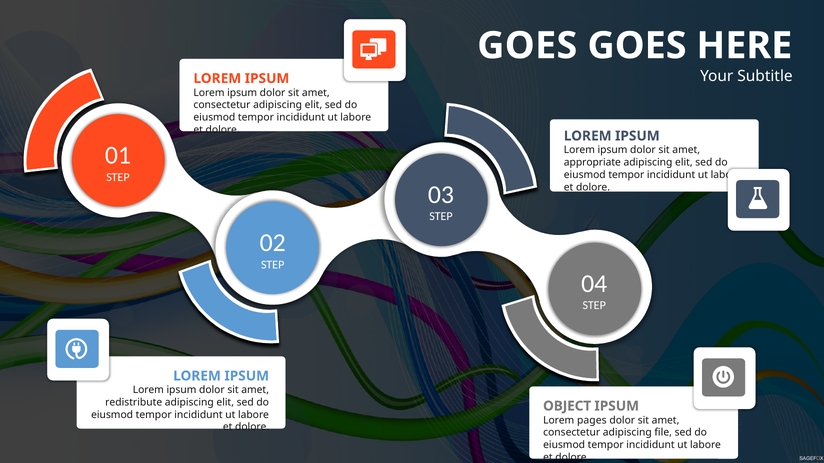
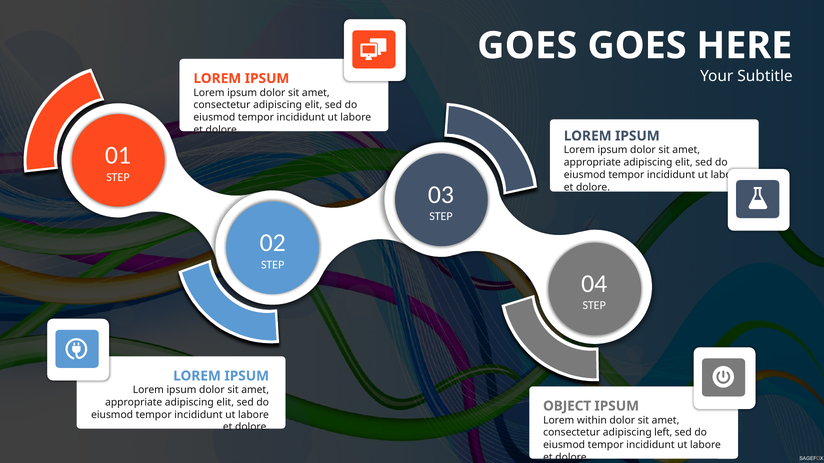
redistribute at (134, 403): redistribute -> appropriate
pages: pages -> within
file: file -> left
